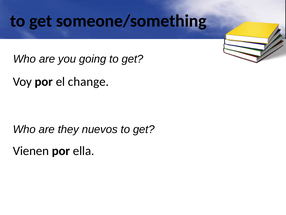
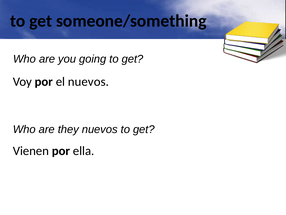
el change: change -> nuevos
